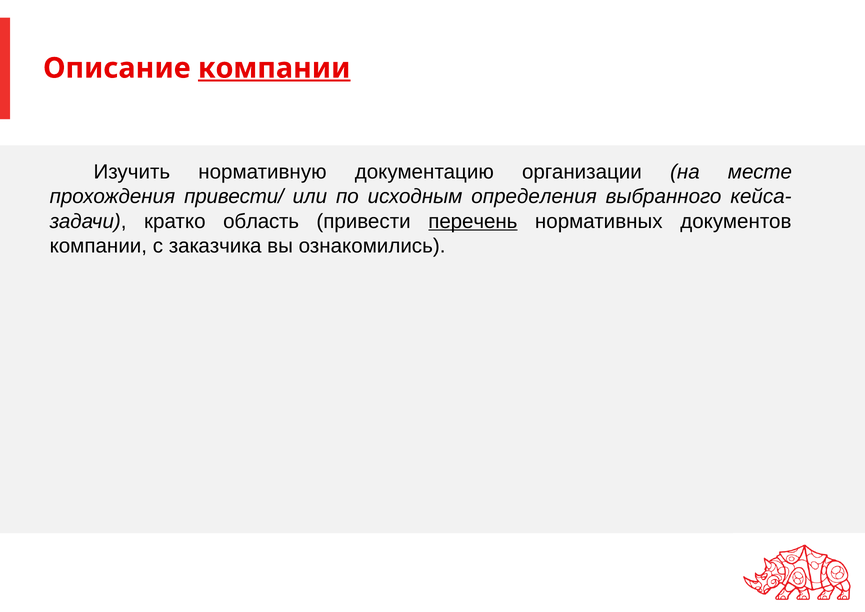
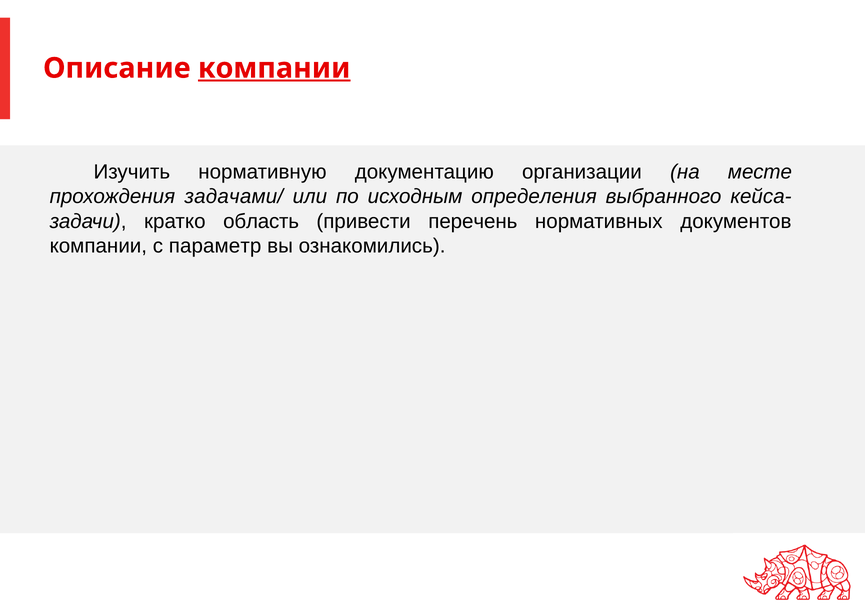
привести/: привести/ -> задачами/
перечень underline: present -> none
заказчика: заказчика -> параметр
